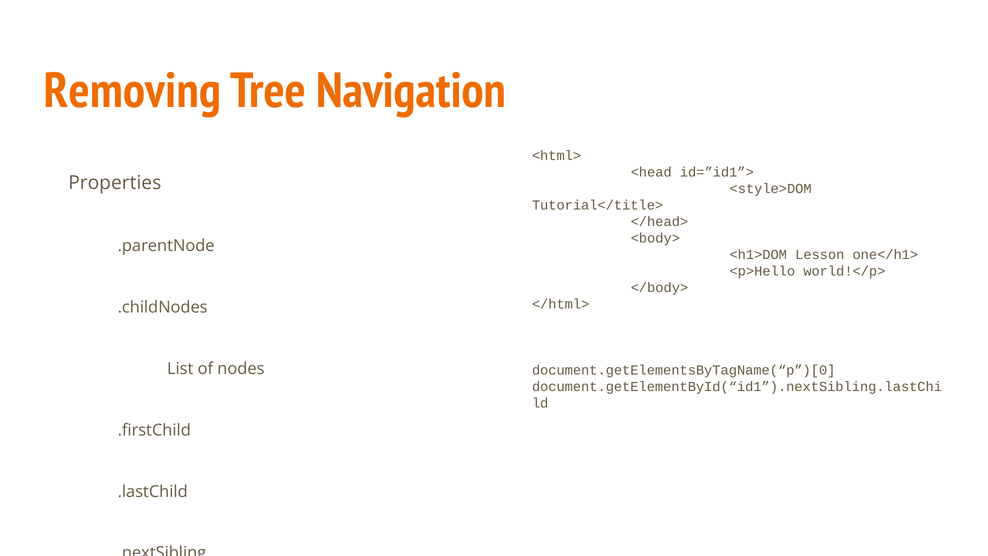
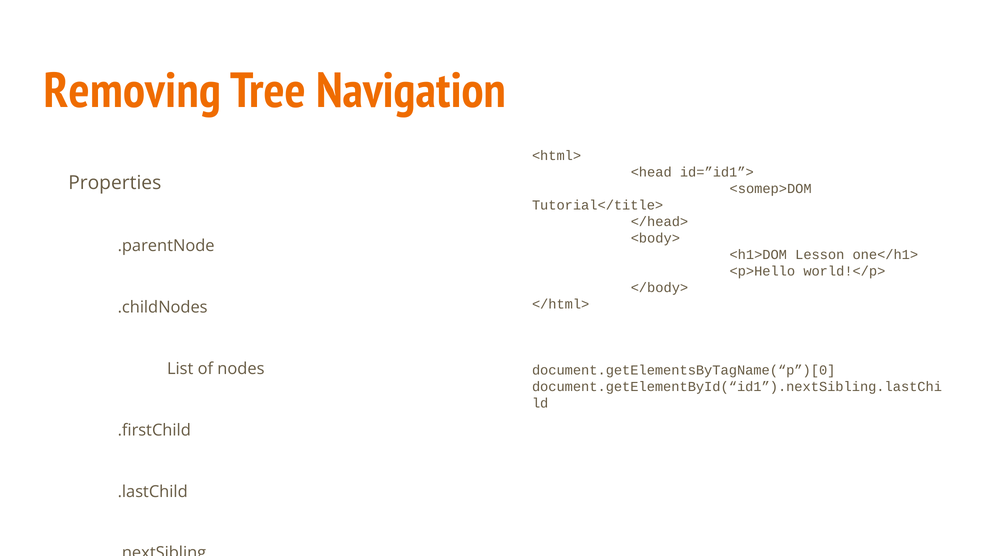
<style>DOM: <style>DOM -> <somep>DOM
